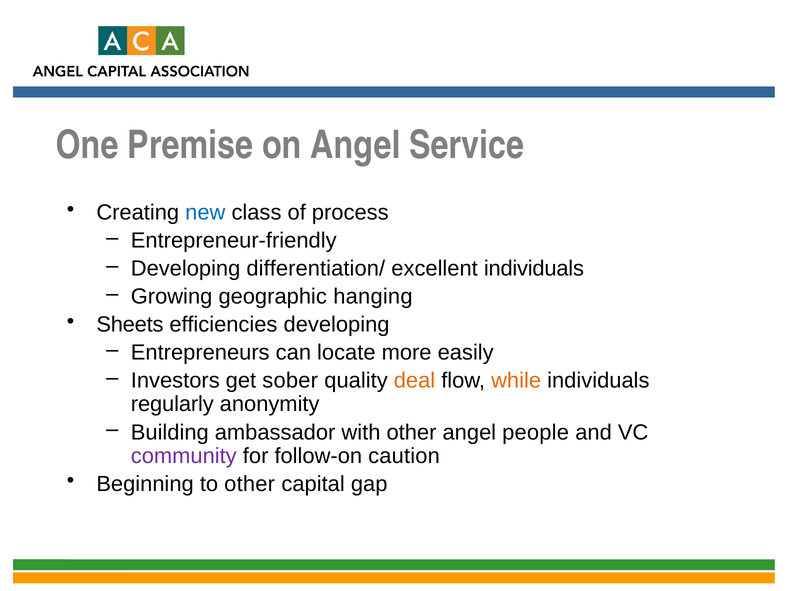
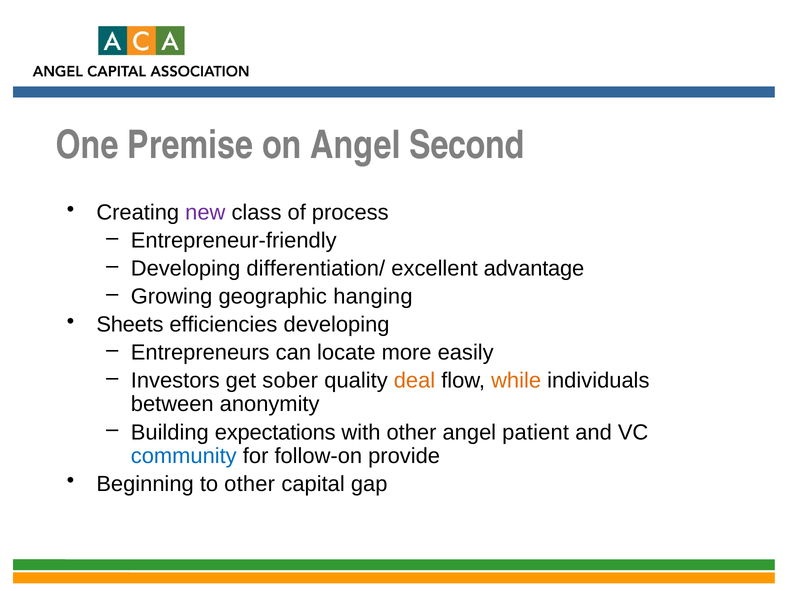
Service: Service -> Second
new colour: blue -> purple
excellent individuals: individuals -> advantage
regularly: regularly -> between
ambassador: ambassador -> expectations
people: people -> patient
community colour: purple -> blue
caution: caution -> provide
